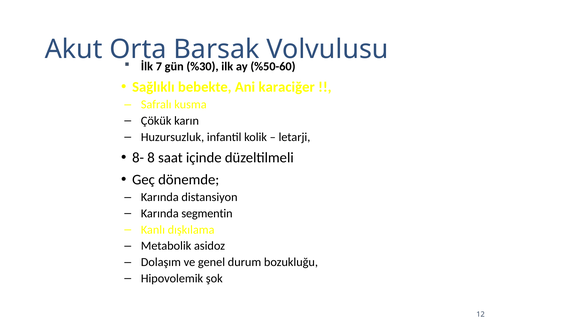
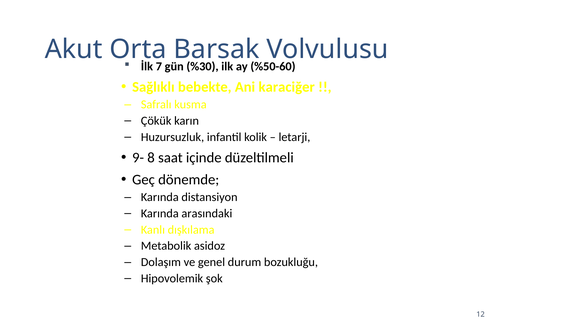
8-: 8- -> 9-
segmentin: segmentin -> arasındaki
